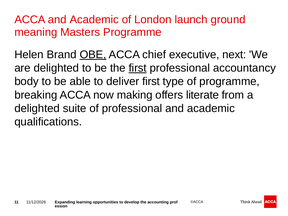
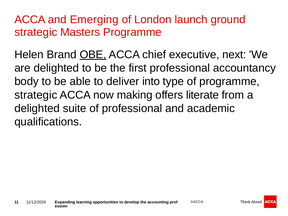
ACCA and Academic: Academic -> Emerging
meaning at (36, 32): meaning -> strategic
first at (138, 68) underline: present -> none
deliver first: first -> into
breaking at (36, 95): breaking -> strategic
